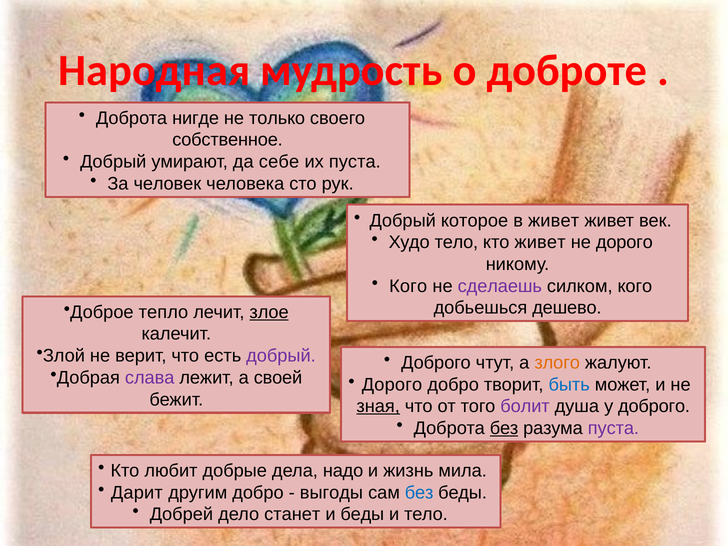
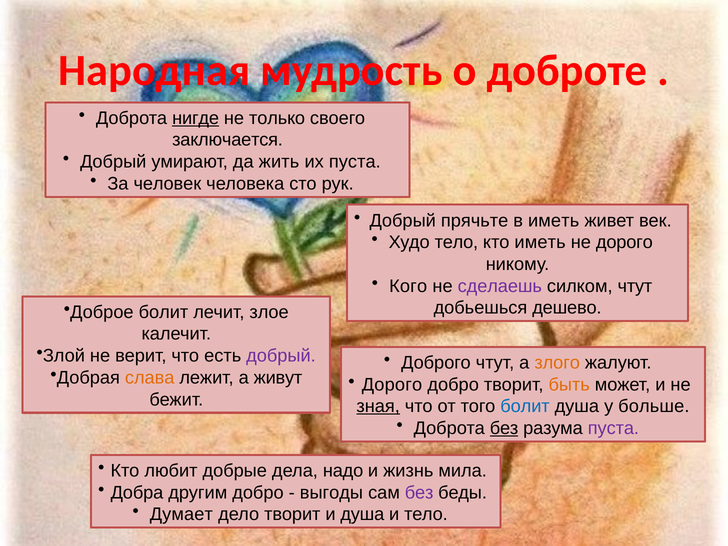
нигде underline: none -> present
собственное: собственное -> заключается
себе: себе -> жить
которое: которое -> прячьте
в живет: живет -> иметь
кто живет: живет -> иметь
силком кого: кого -> чтут
Доброе тепло: тепло -> болит
злое underline: present -> none
слава colour: purple -> orange
своей: своей -> живут
быть colour: blue -> orange
болит at (525, 406) colour: purple -> blue
у доброго: доброго -> больше
Дарит: Дарит -> Добра
без at (419, 493) colour: blue -> purple
Добрей: Добрей -> Думает
дело станет: станет -> творит
и беды: беды -> душа
